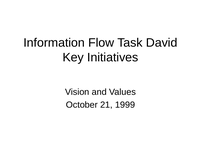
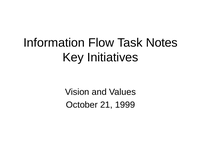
David: David -> Notes
